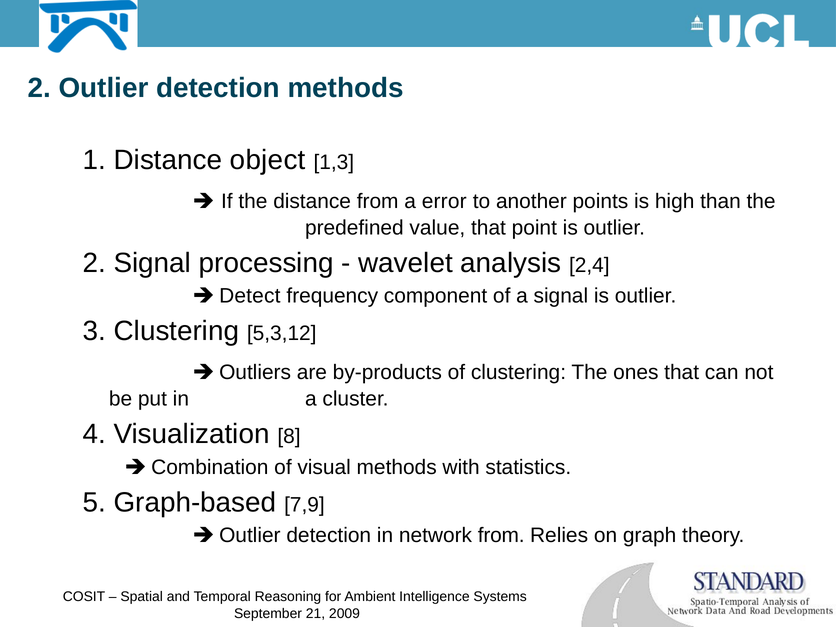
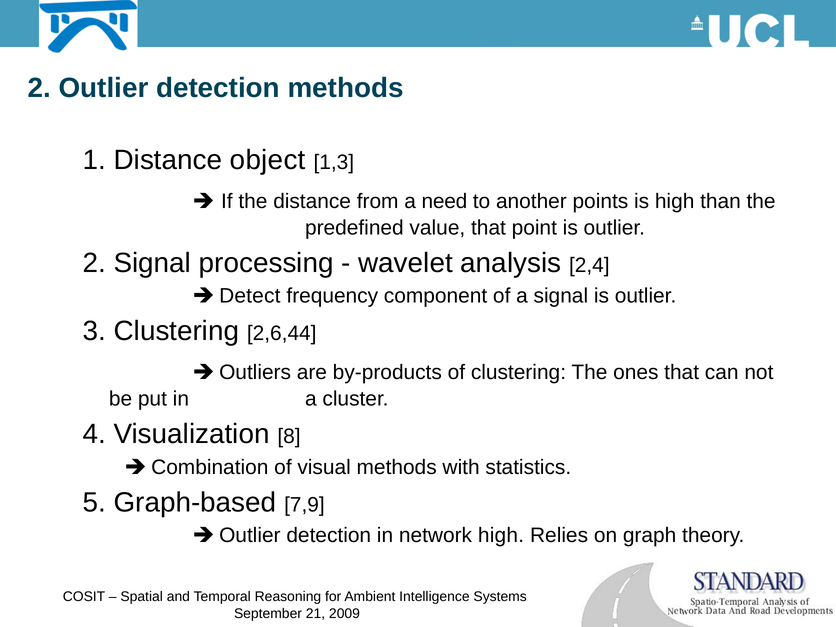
error: error -> need
5,3,12: 5,3,12 -> 2,6,44
network from: from -> high
